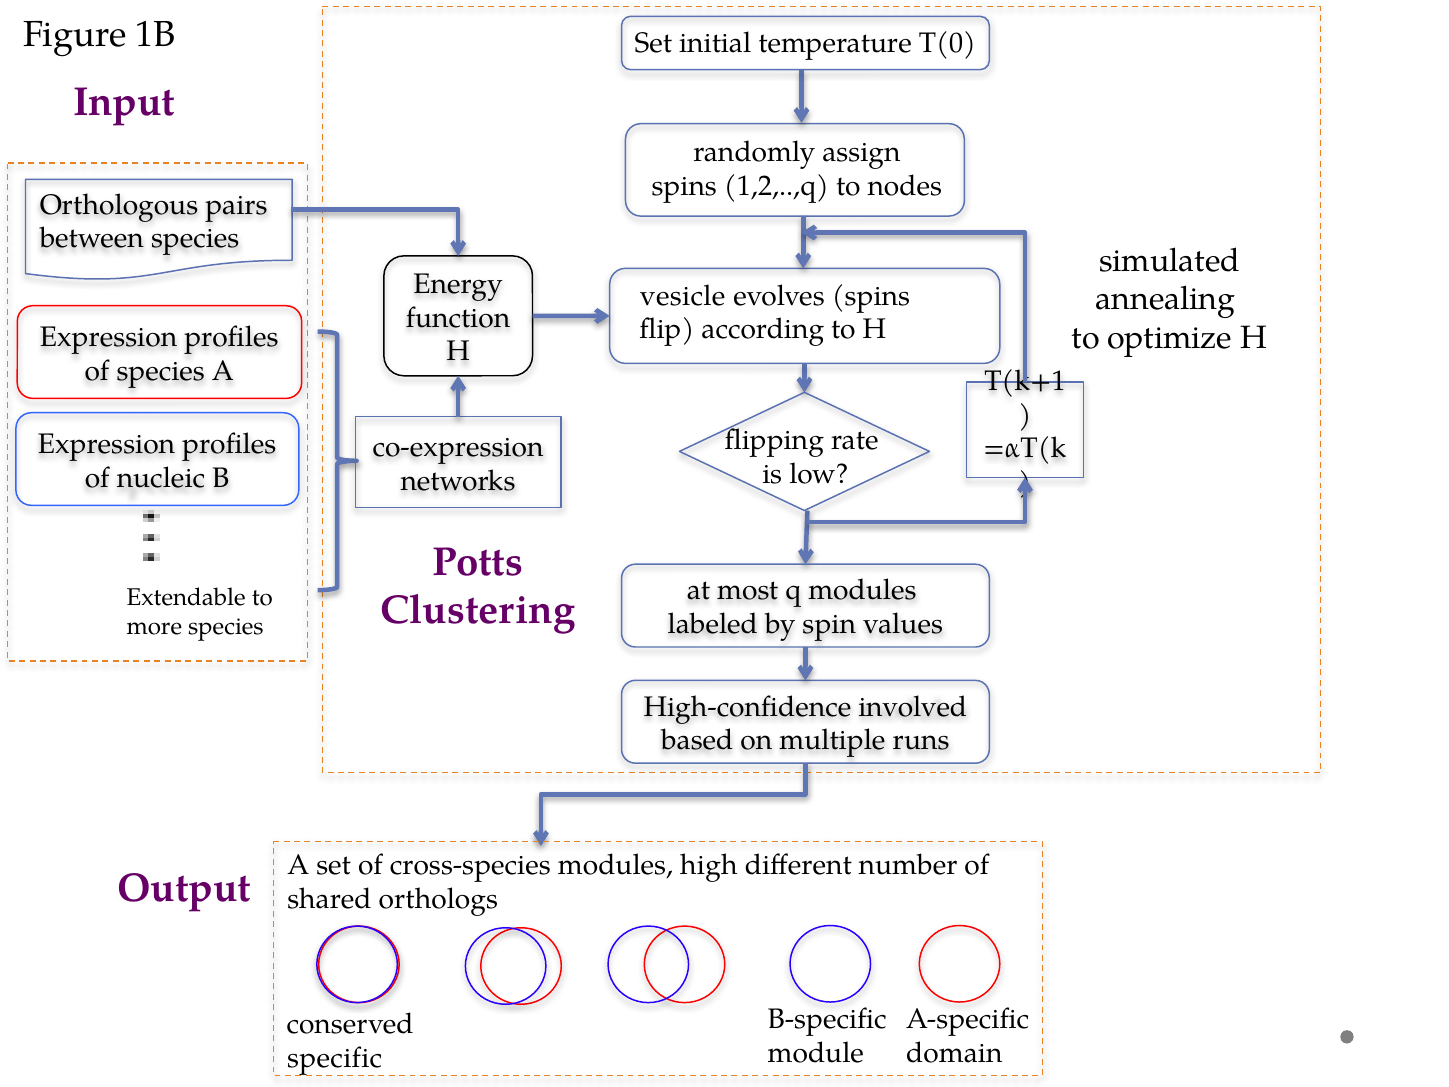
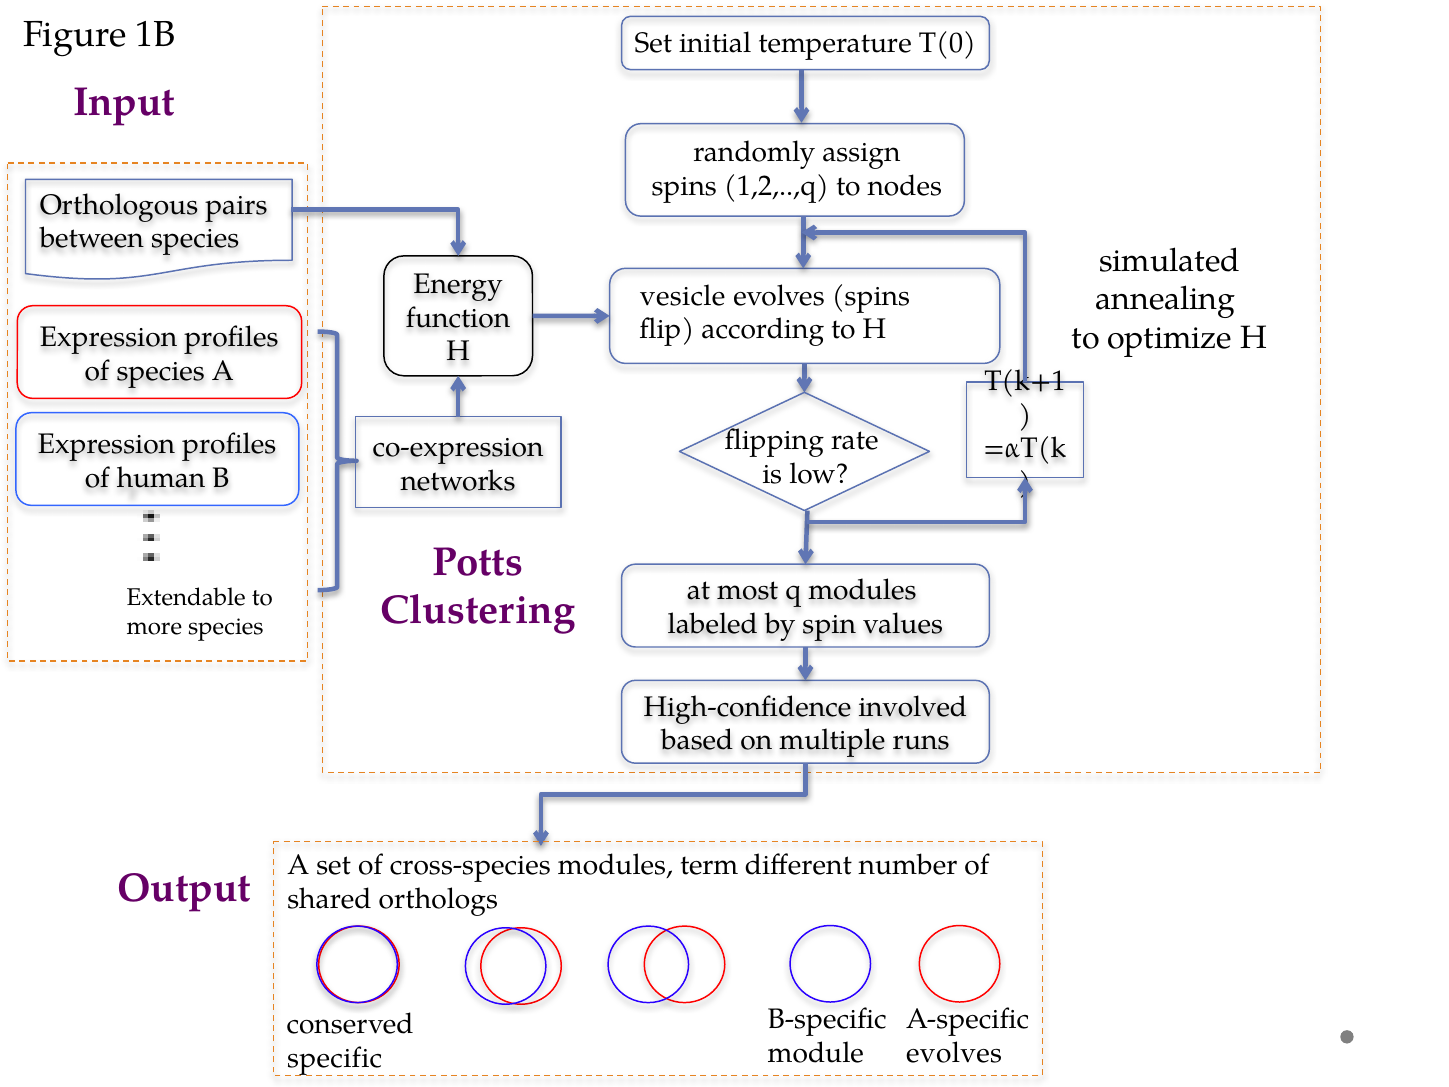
nucleic: nucleic -> human
high: high -> term
domain at (954, 1053): domain -> evolves
